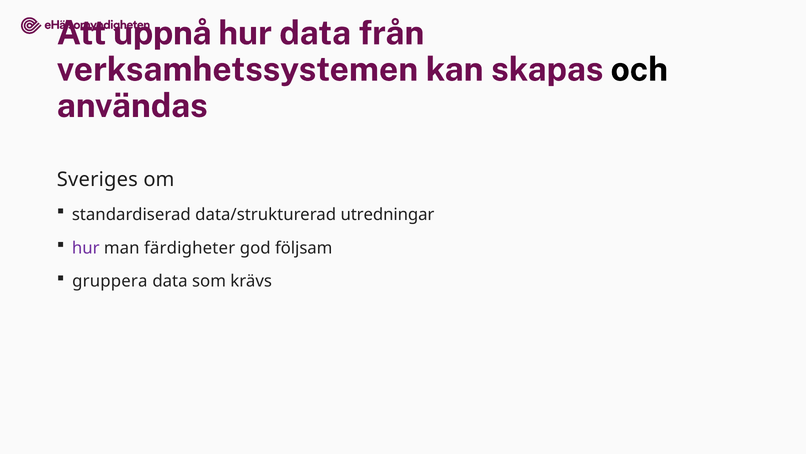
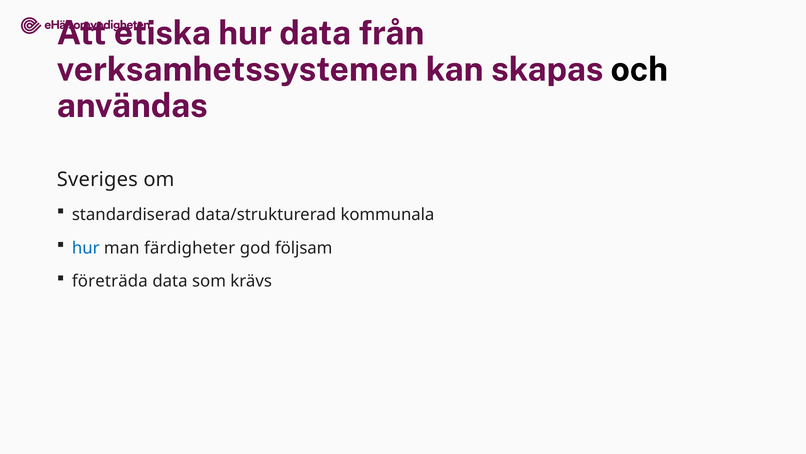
uppnå: uppnå -> etiska
utredningar: utredningar -> kommunala
hur at (86, 248) colour: purple -> blue
gruppera: gruppera -> företräda
